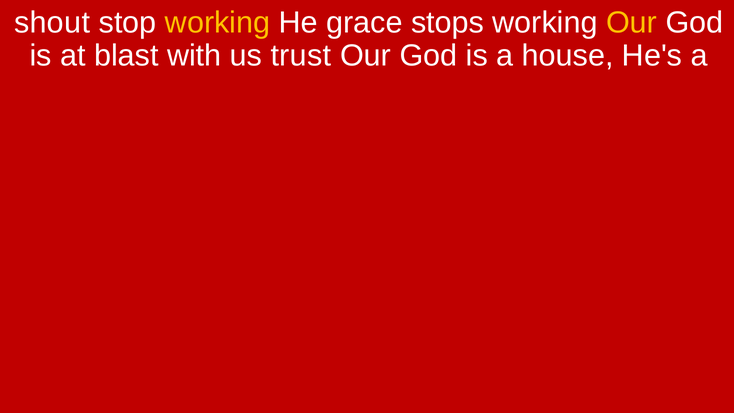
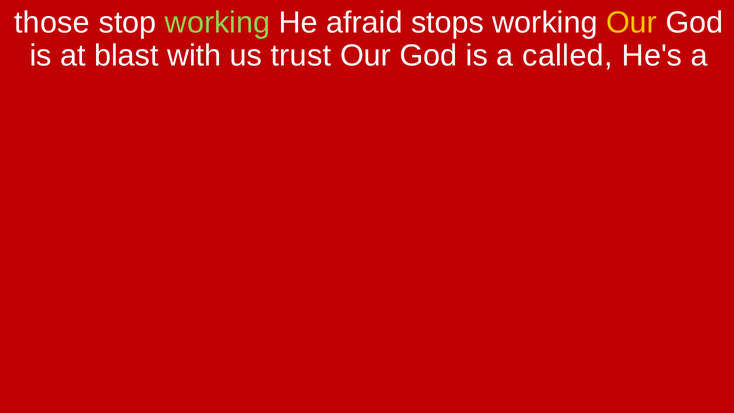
shout: shout -> those
working at (218, 23) colour: yellow -> light green
grace: grace -> afraid
house: house -> called
